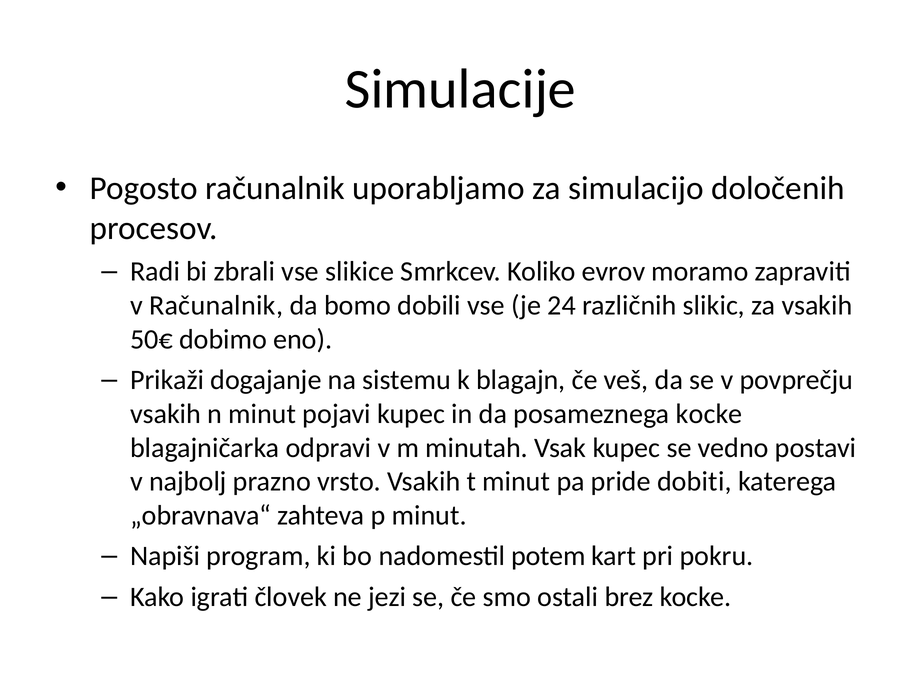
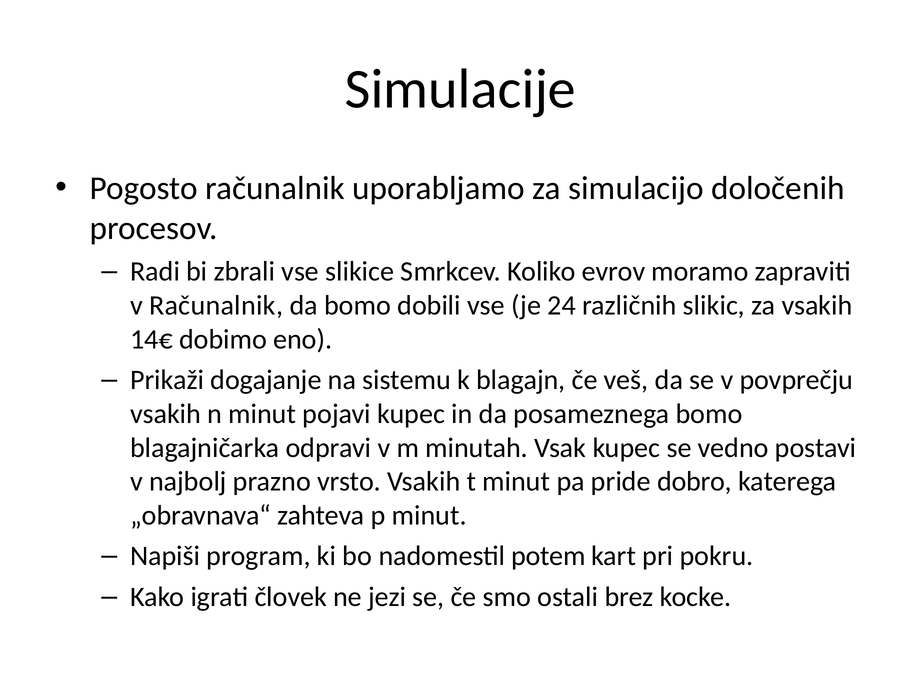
50€: 50€ -> 14€
posameznega kocke: kocke -> bomo
dobiti: dobiti -> dobro
